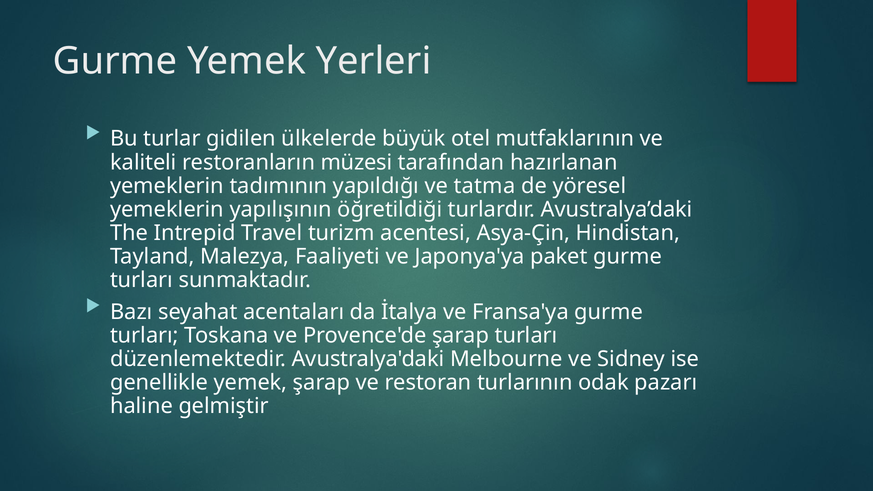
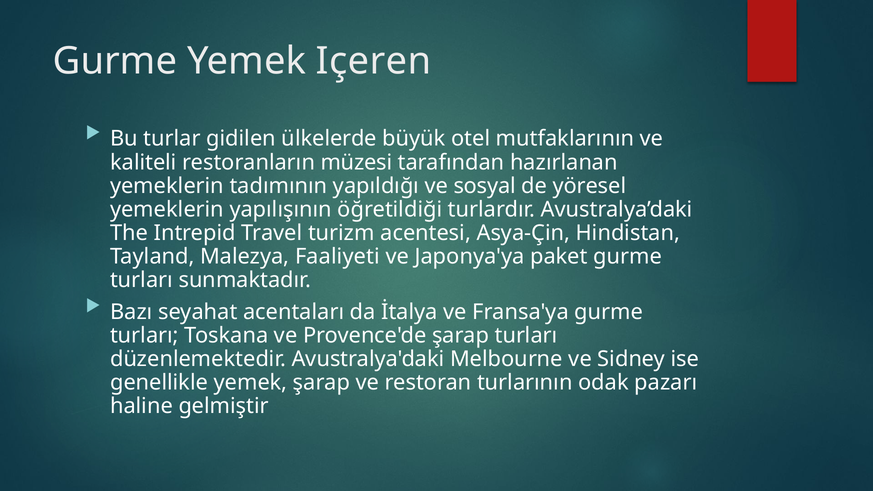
Yerleri: Yerleri -> Içeren
tatma: tatma -> sosyal
